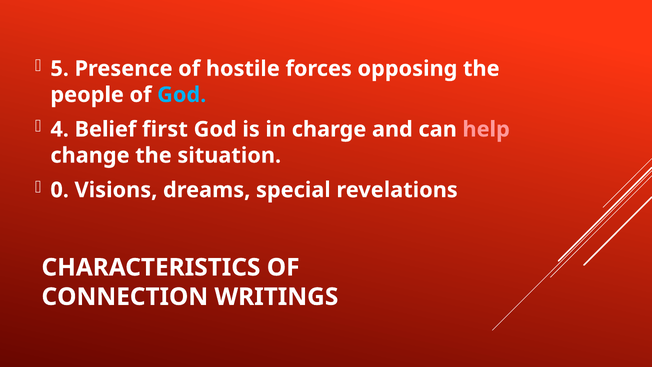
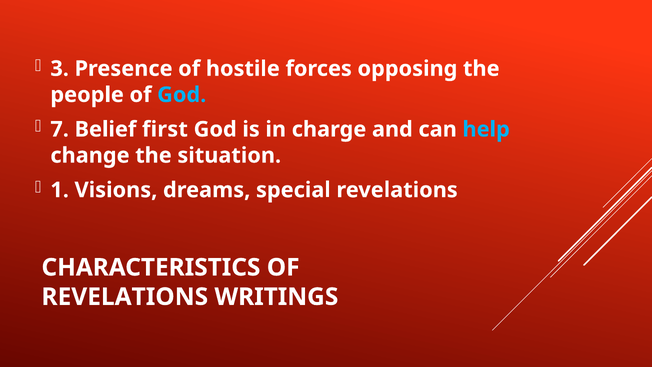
5: 5 -> 3
4: 4 -> 7
help colour: pink -> light blue
0: 0 -> 1
CONNECTION at (125, 297): CONNECTION -> REVELATIONS
